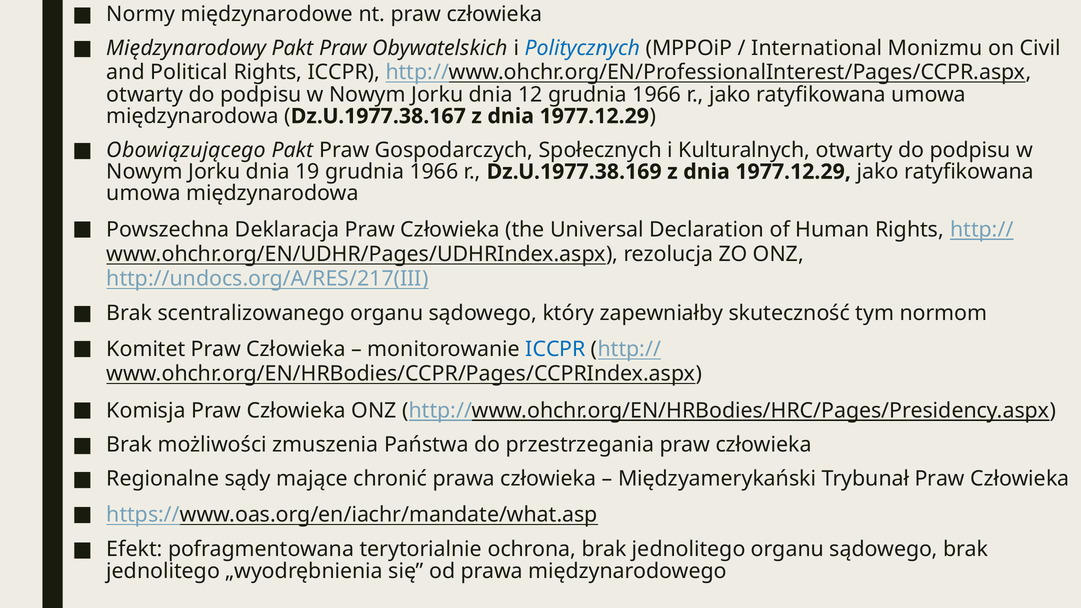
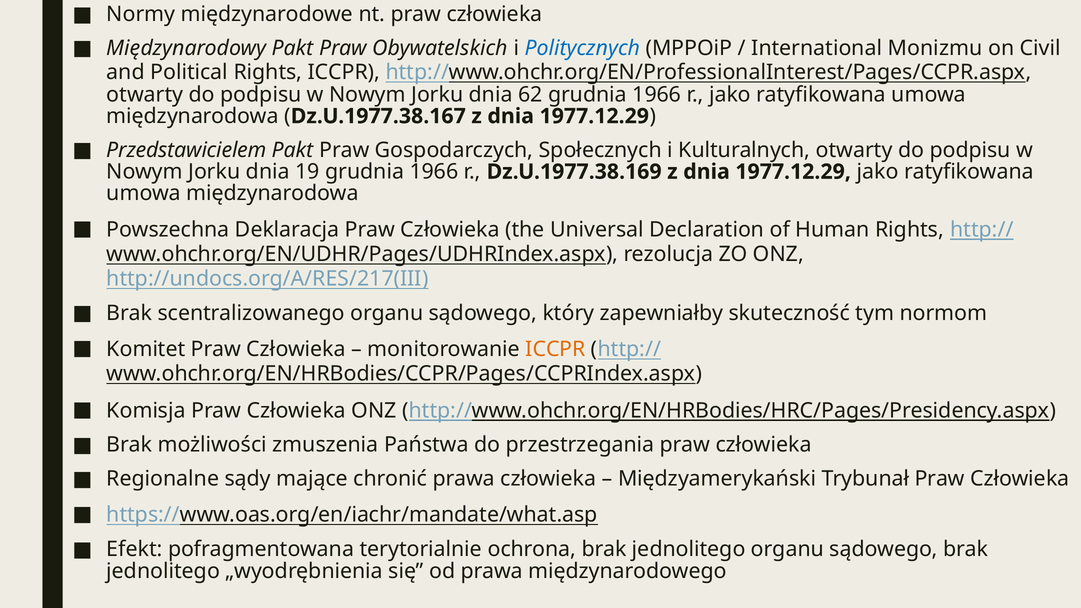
12: 12 -> 62
Obowiązującego: Obowiązującego -> Przedstawicielem
ICCPR at (556, 349) colour: blue -> orange
